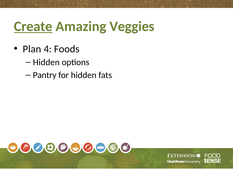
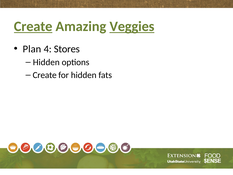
Veggies underline: none -> present
Foods: Foods -> Stores
Pantry at (45, 75): Pantry -> Create
